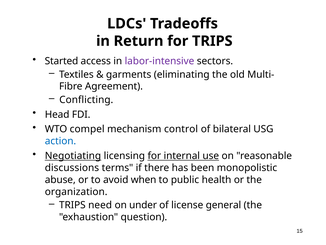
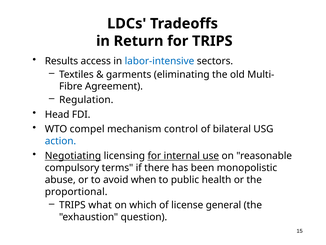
Started: Started -> Results
labor-intensive colour: purple -> blue
Conflicting: Conflicting -> Regulation
discussions: discussions -> compulsory
organization: organization -> proportional
need: need -> what
under: under -> which
